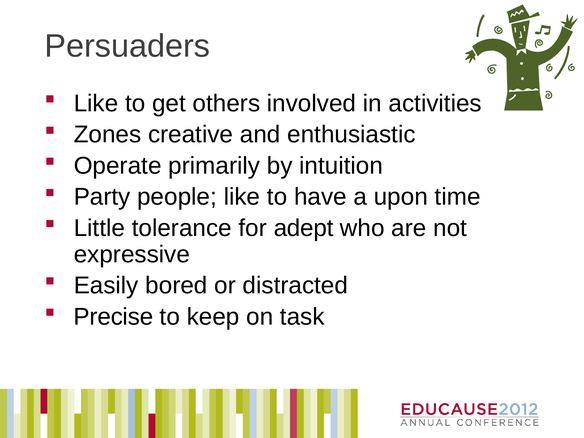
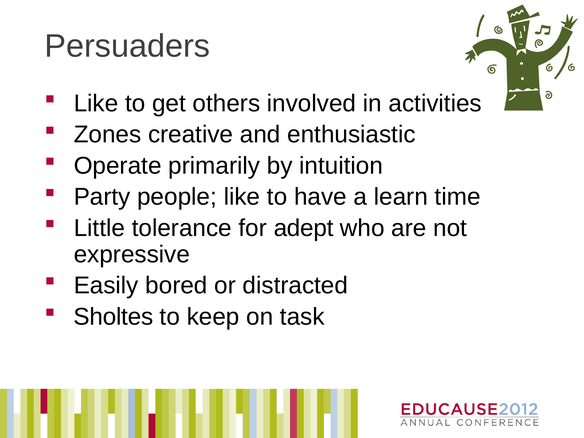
upon: upon -> learn
Precise: Precise -> Sholtes
